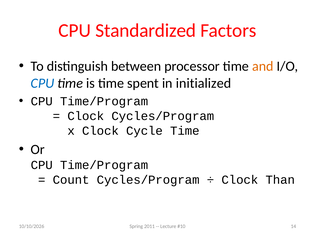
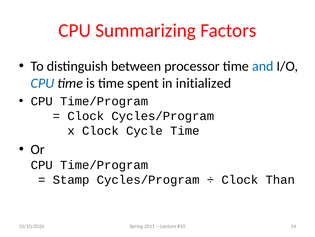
Standardized: Standardized -> Summarizing
and colour: orange -> blue
Count: Count -> Stamp
